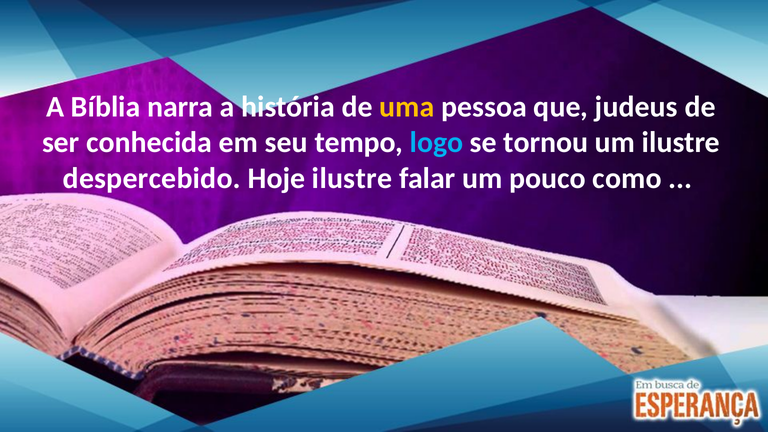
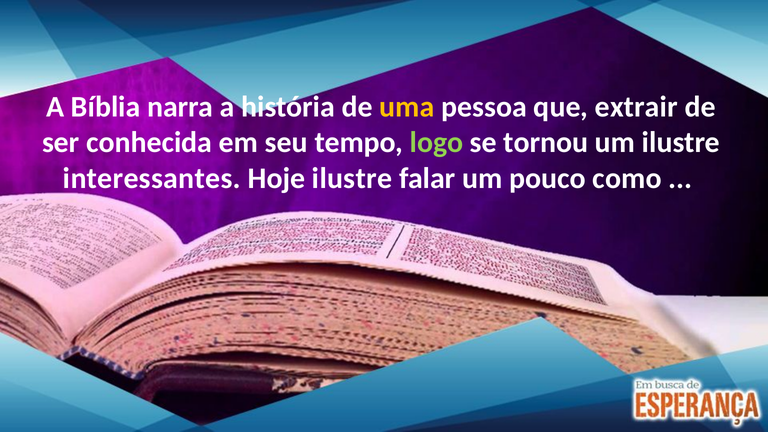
judeus: judeus -> extrair
logo colour: light blue -> light green
despercebido: despercebido -> interessantes
